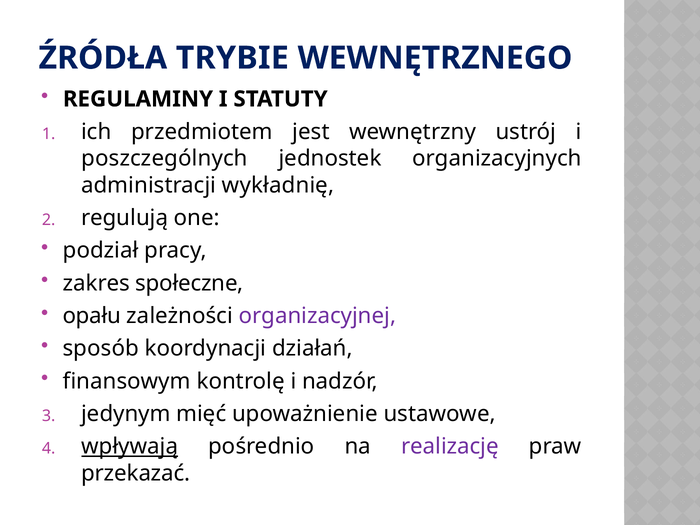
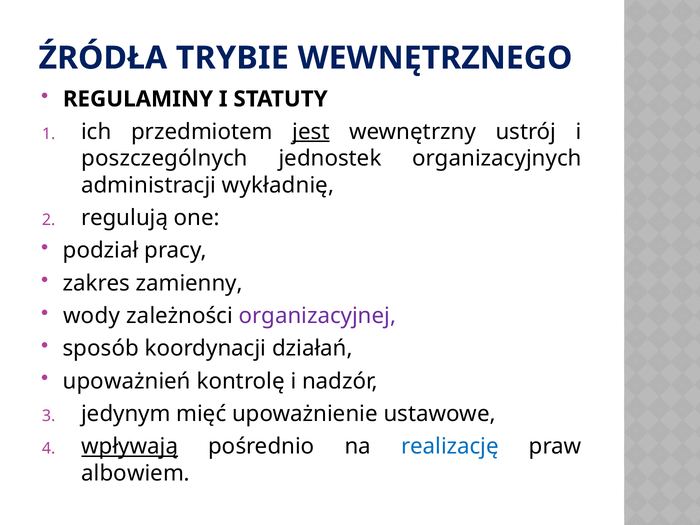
jest underline: none -> present
społeczne: społeczne -> zamienny
opału: opału -> wody
finansowym: finansowym -> upoważnień
realizację colour: purple -> blue
przekazać: przekazać -> albowiem
